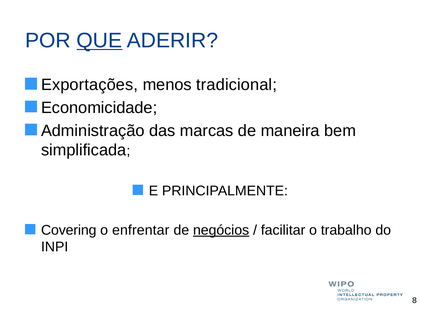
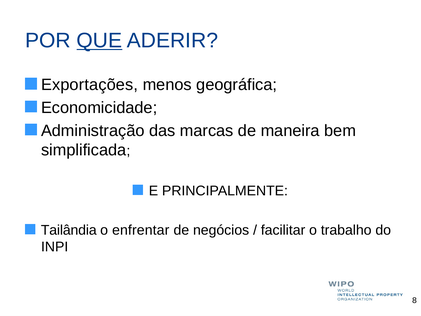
tradicional: tradicional -> geográfica
Covering: Covering -> Tailândia
negócios underline: present -> none
